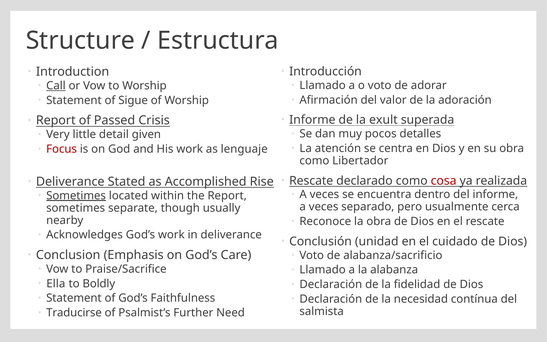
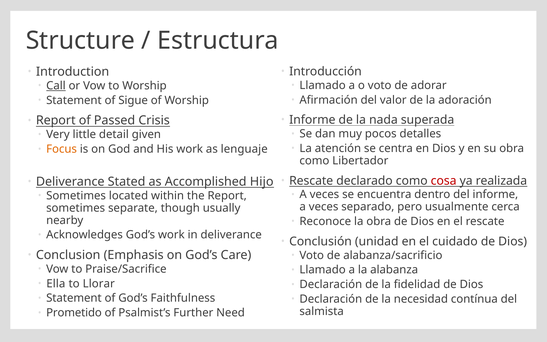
exult: exult -> nada
Focus colour: red -> orange
Rise: Rise -> Hijo
Sometimes at (76, 196) underline: present -> none
Boldly: Boldly -> Llorar
Traducirse: Traducirse -> Prometido
